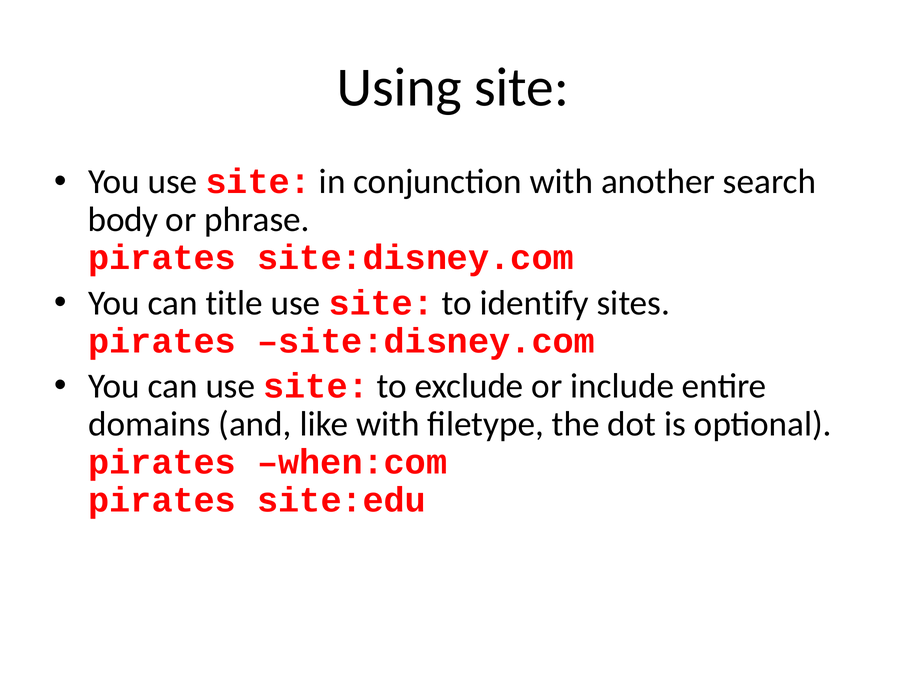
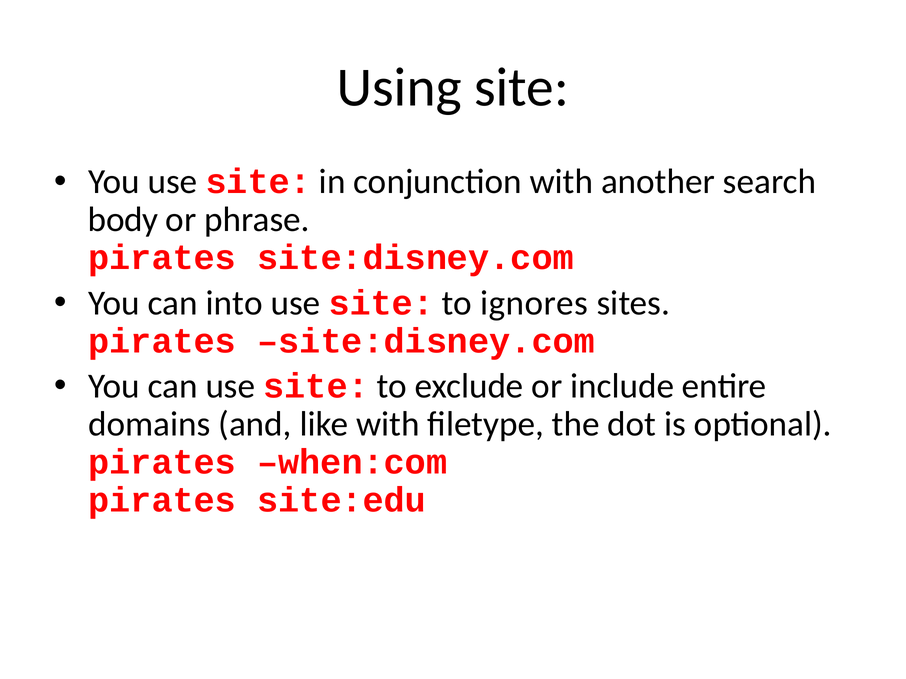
title: title -> into
identify: identify -> ignores
